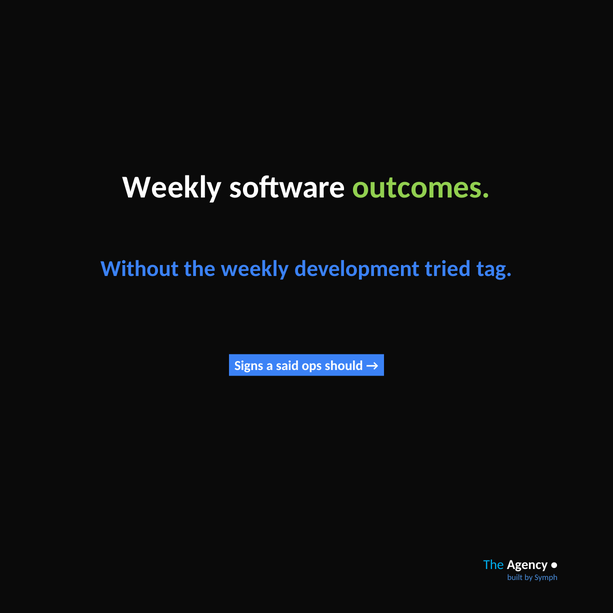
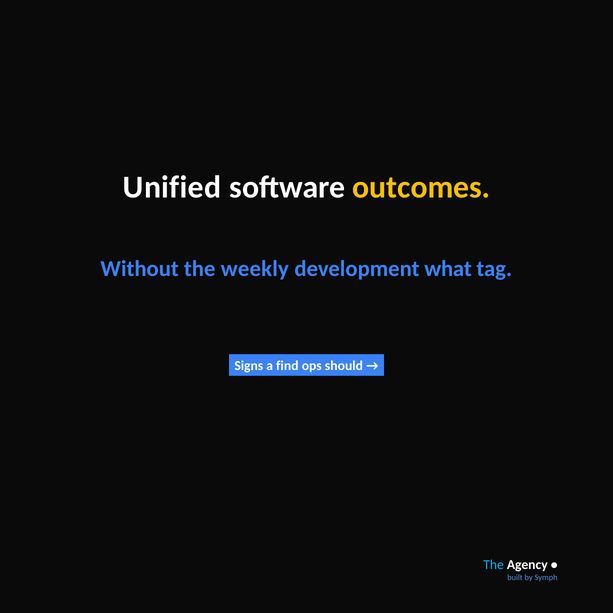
Weekly at (172, 187): Weekly -> Unified
outcomes colour: light green -> yellow
tried: tried -> what
said: said -> find
